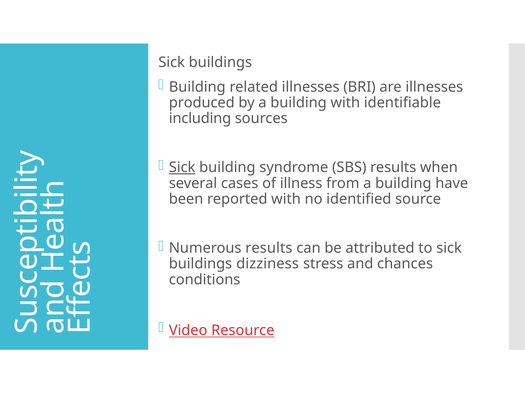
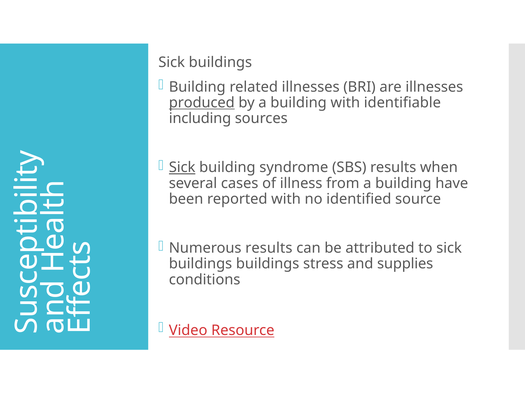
produced underline: none -> present
buildings dizziness: dizziness -> buildings
chances: chances -> supplies
